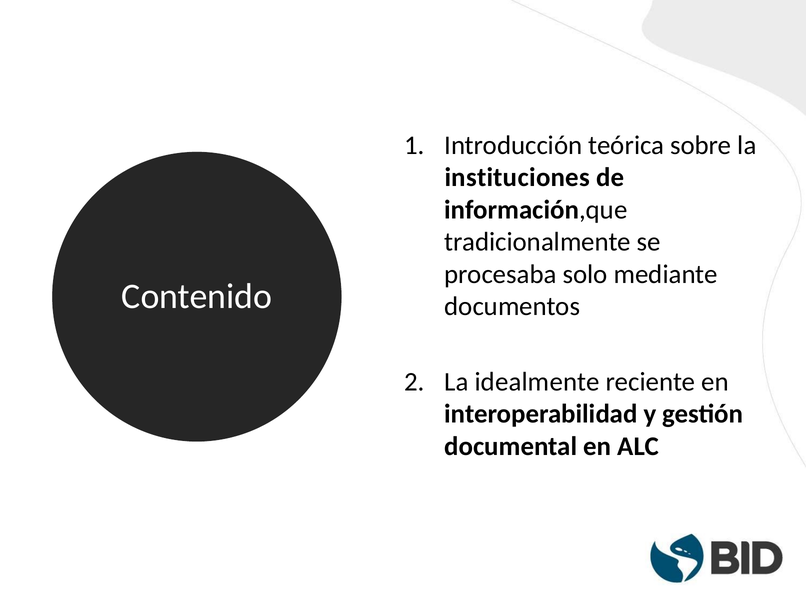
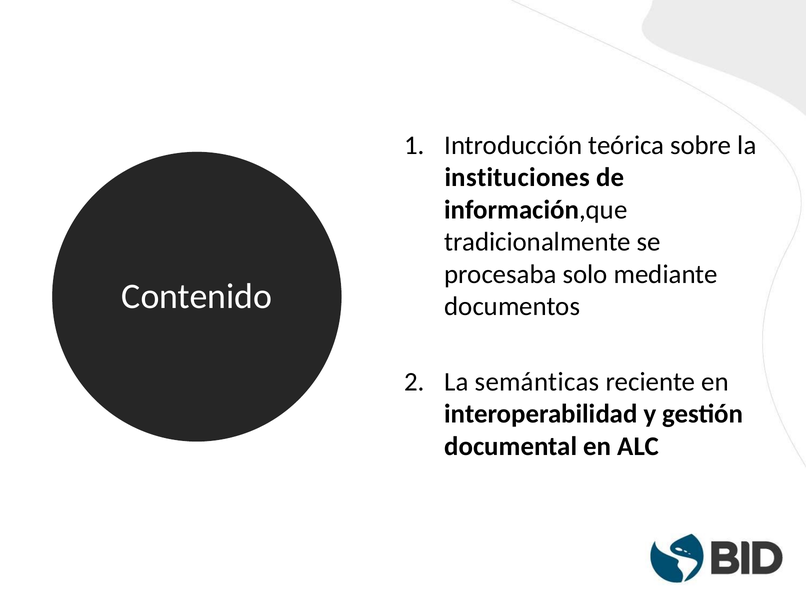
idealmente: idealmente -> semánticas
